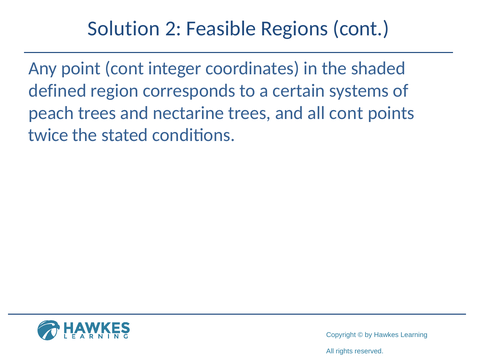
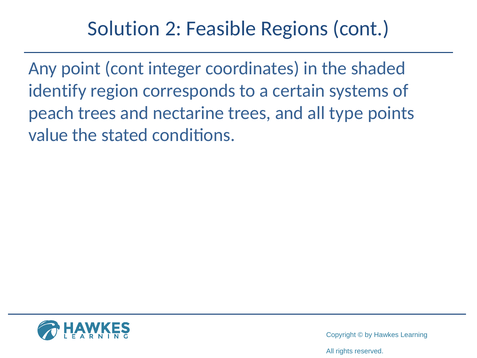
defined: defined -> identify
all cont: cont -> type
twice: twice -> value
